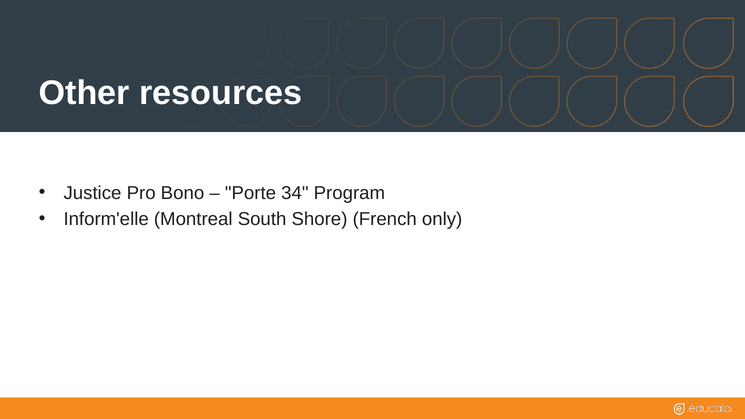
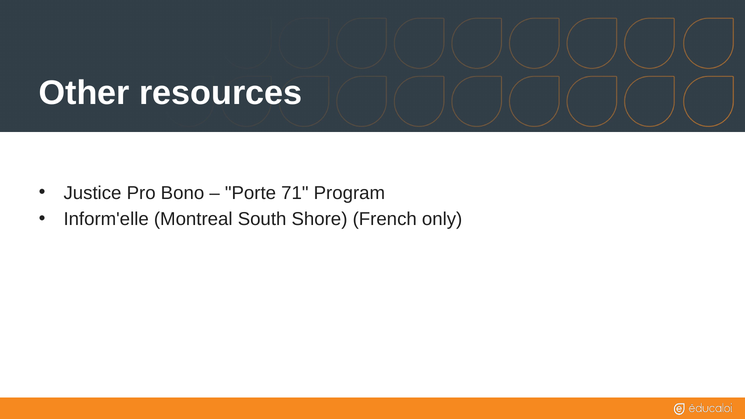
34: 34 -> 71
